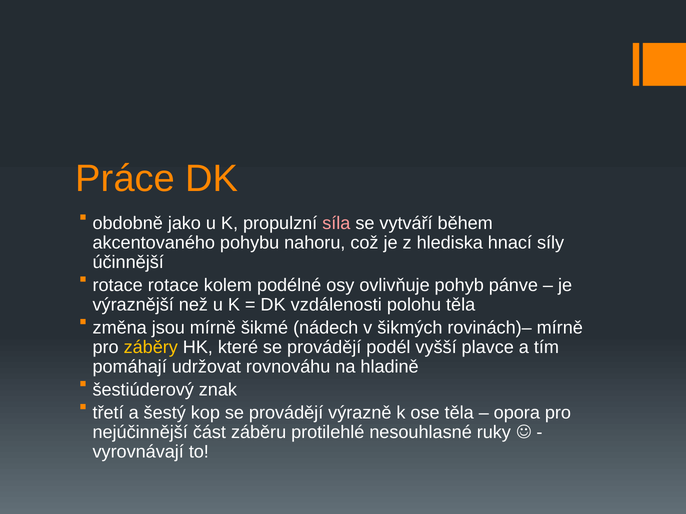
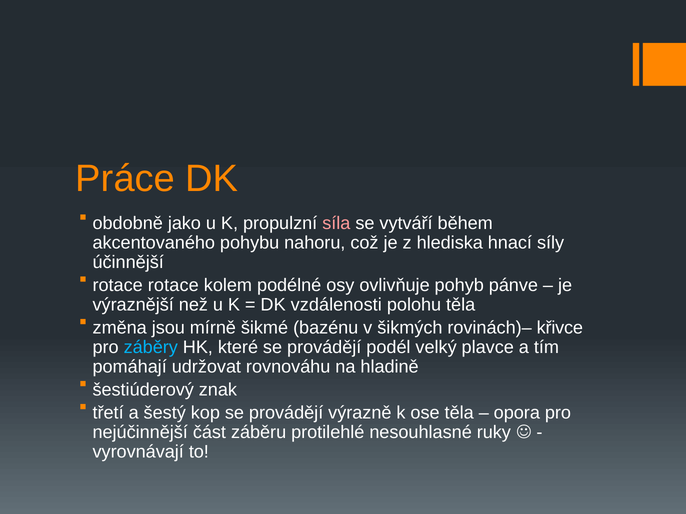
nádech: nádech -> bazénu
rovinách)– mírně: mírně -> křivce
záběry colour: yellow -> light blue
vyšší: vyšší -> velký
